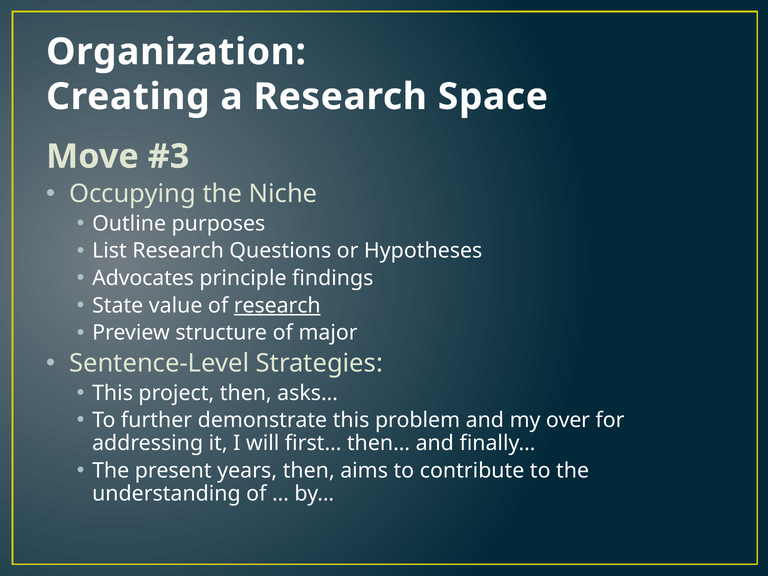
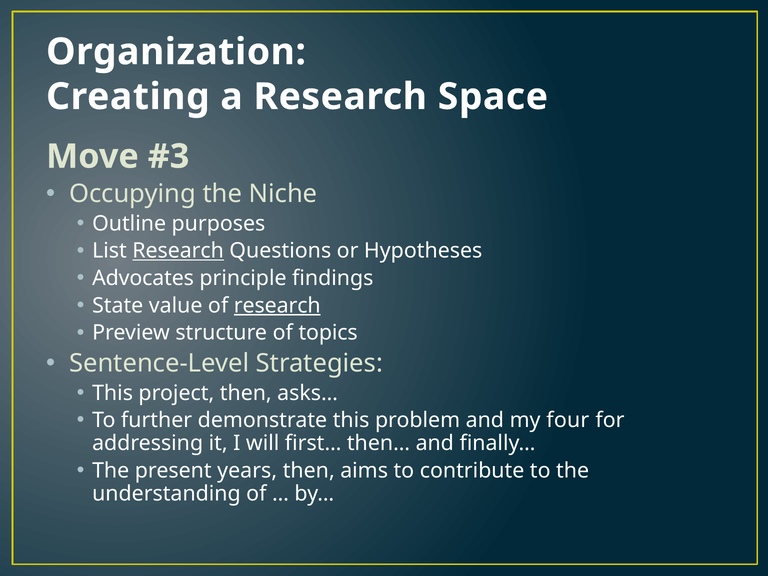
Research at (178, 251) underline: none -> present
major: major -> topics
over: over -> four
